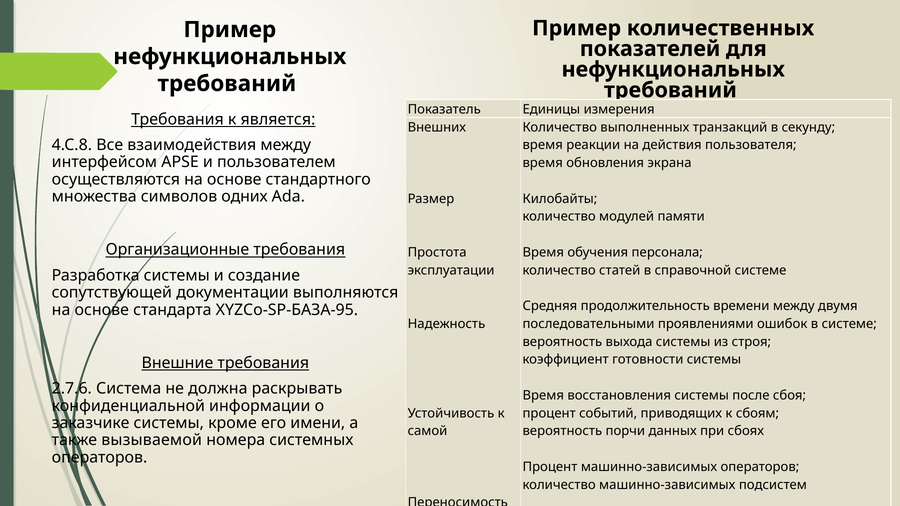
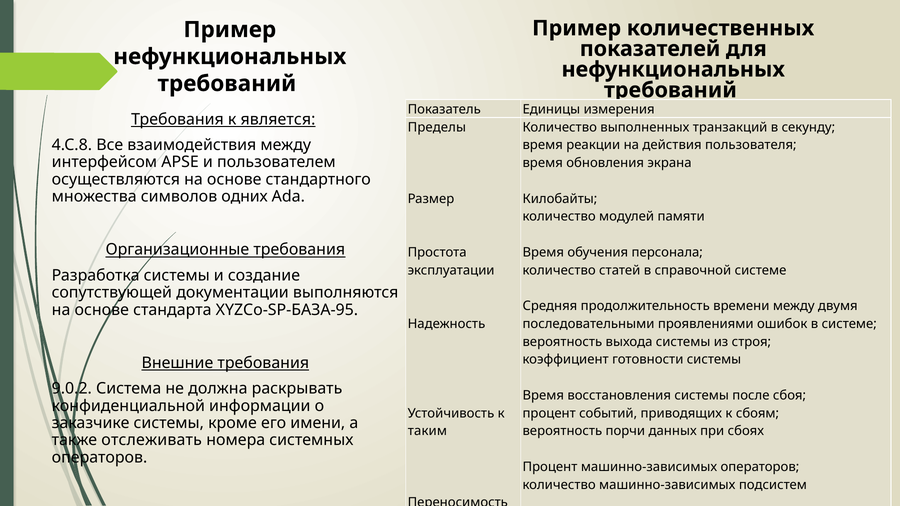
Внешних: Внешних -> Пределы
2.7.6: 2.7.6 -> 9.0.2
самой: самой -> таким
вызываемой: вызываемой -> отслеживать
